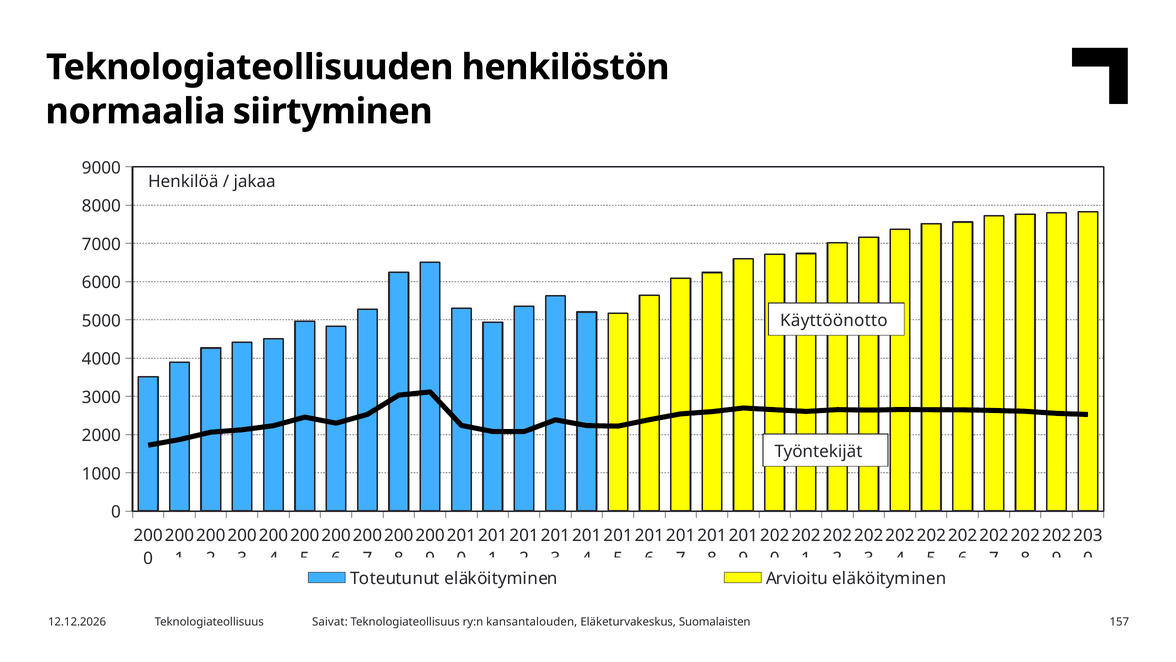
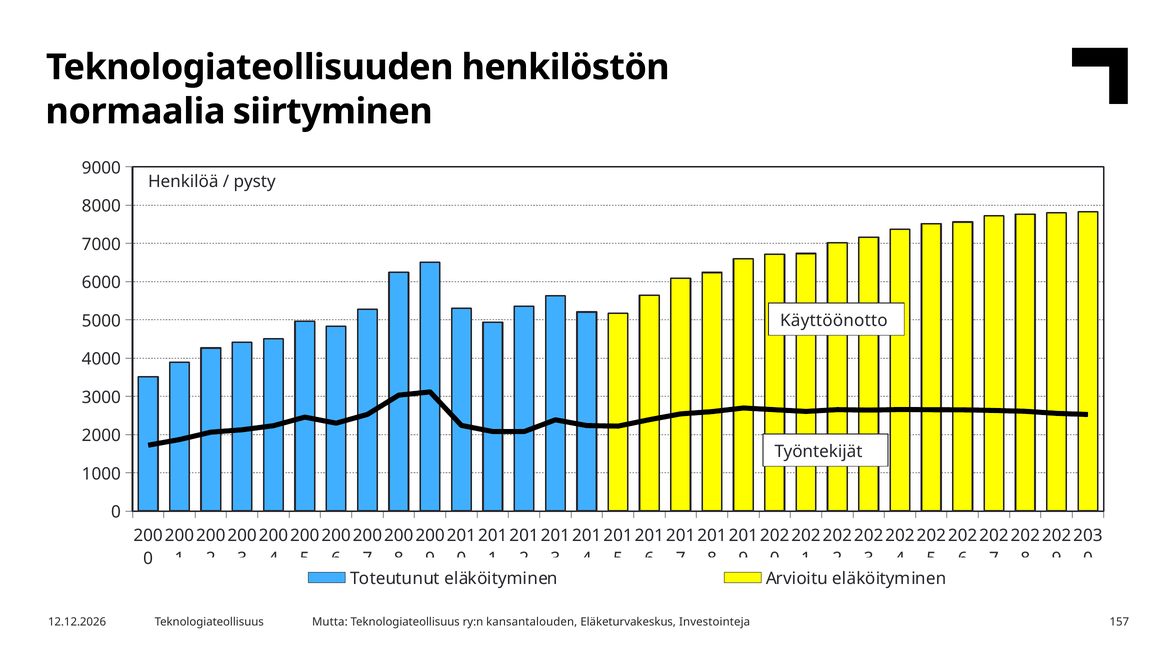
jakaa: jakaa -> pysty
Saivat: Saivat -> Mutta
Suomalaisten: Suomalaisten -> Investointeja
